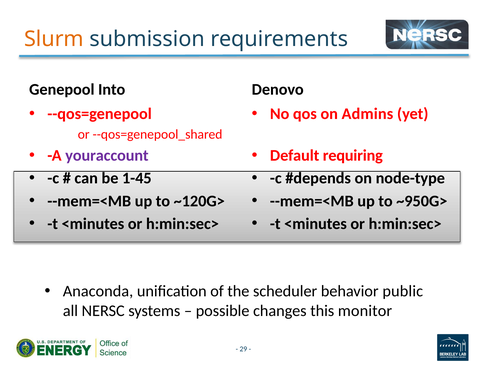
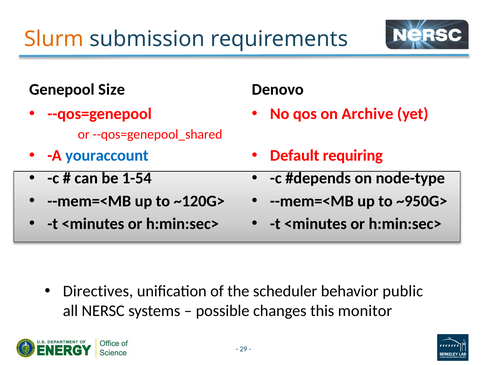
Into: Into -> Size
Admins: Admins -> Archive
youraccount colour: purple -> blue
1-45: 1-45 -> 1-54
Anaconda: Anaconda -> Directives
